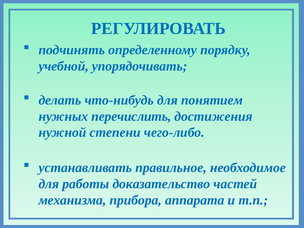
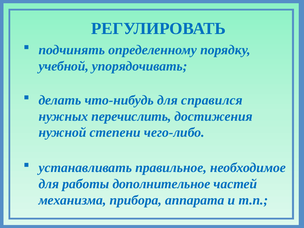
понятием: понятием -> справился
доказательство: доказательство -> дополнительное
